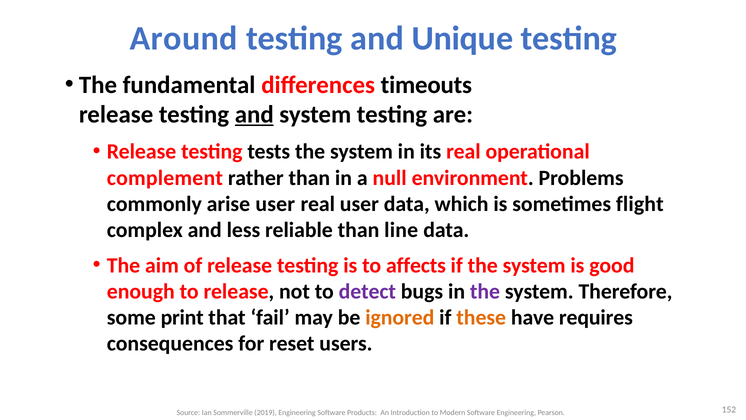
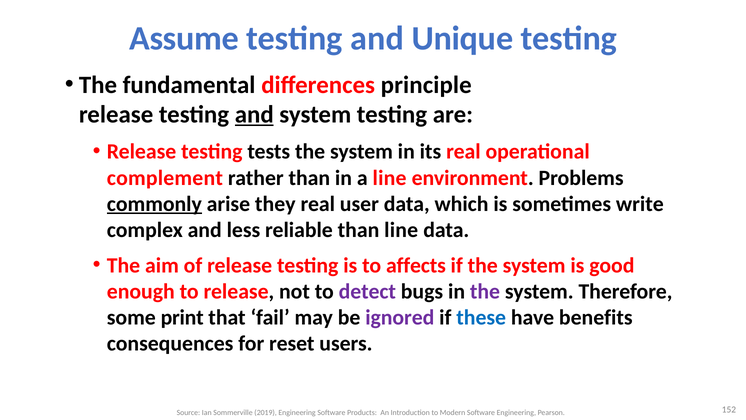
Around: Around -> Assume
timeouts: timeouts -> principle
a null: null -> line
commonly underline: none -> present
arise user: user -> they
flight: flight -> write
ignored colour: orange -> purple
these colour: orange -> blue
requires: requires -> benefits
